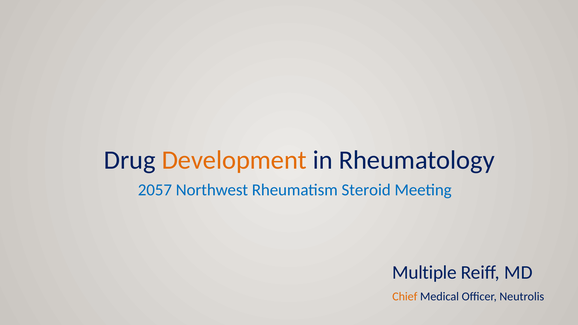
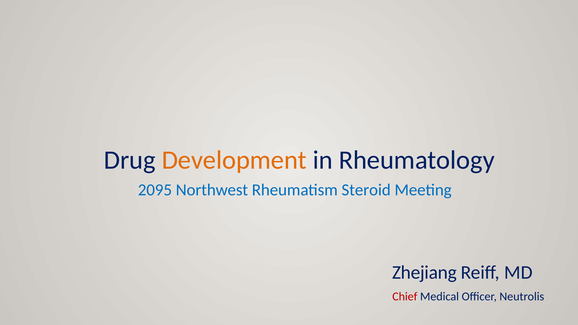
2057: 2057 -> 2095
Multiple: Multiple -> Zhejiang
Chief colour: orange -> red
